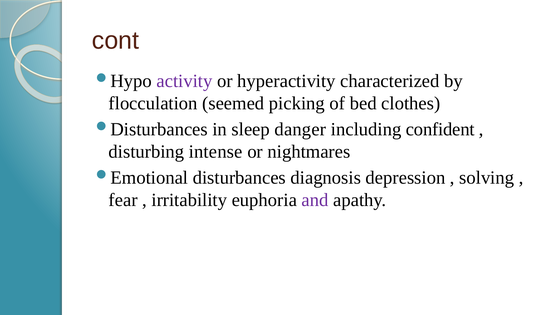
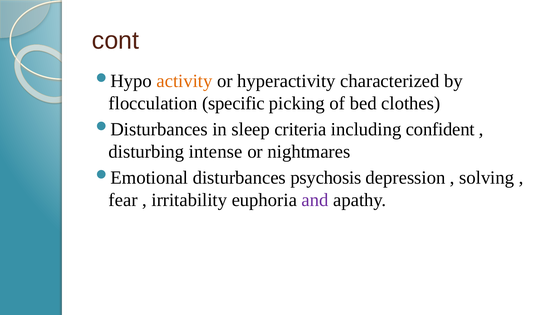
activity colour: purple -> orange
seemed: seemed -> specific
danger: danger -> criteria
diagnosis: diagnosis -> psychosis
